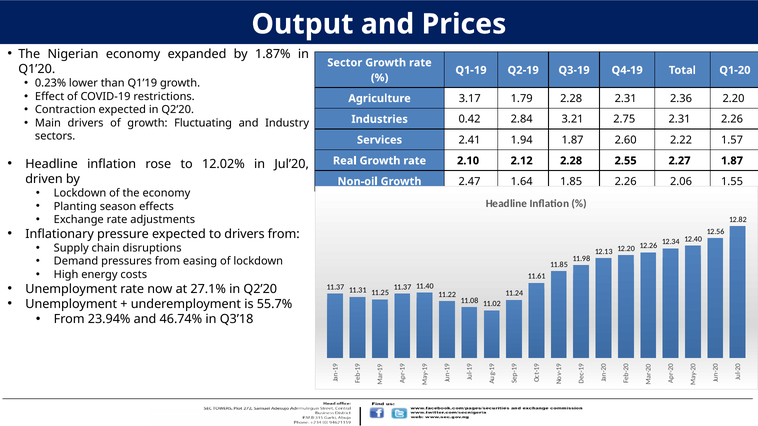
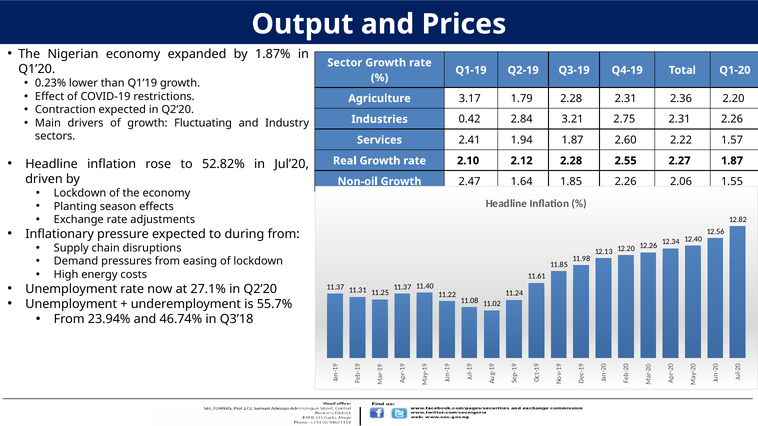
12.02%: 12.02% -> 52.82%
to drivers: drivers -> during
